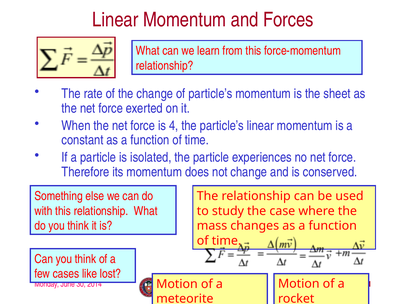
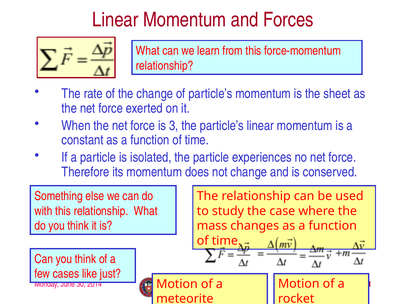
4: 4 -> 3
lost: lost -> just
